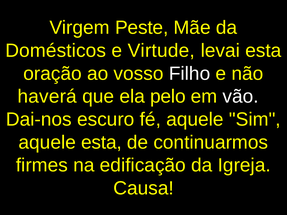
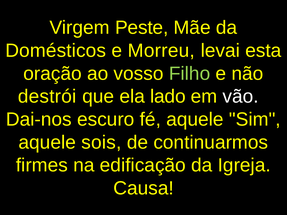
Virtude: Virtude -> Morreu
Filho colour: white -> light green
haverá: haverá -> destrói
pelo: pelo -> lado
aquele esta: esta -> sois
